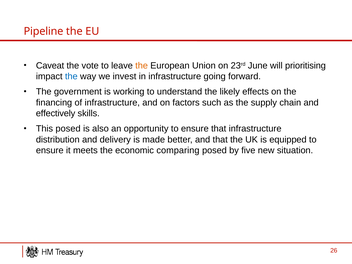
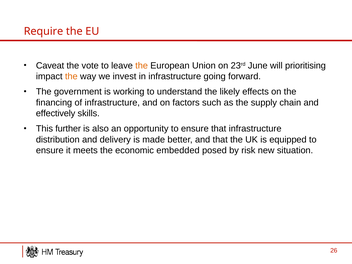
Pipeline: Pipeline -> Require
the at (71, 76) colour: blue -> orange
This posed: posed -> further
comparing: comparing -> embedded
five: five -> risk
